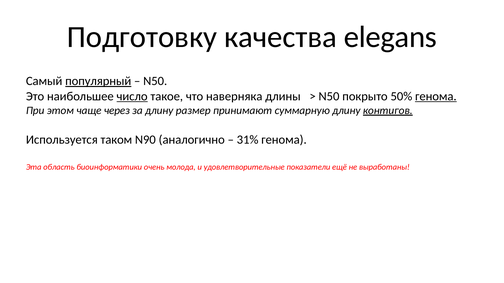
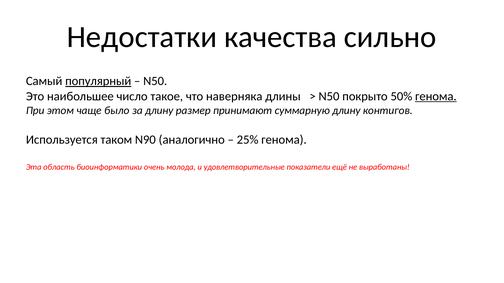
Подготовку: Подготовку -> Недостатки
elegans: elegans -> сильно
число underline: present -> none
через: через -> было
контигов underline: present -> none
31%: 31% -> 25%
